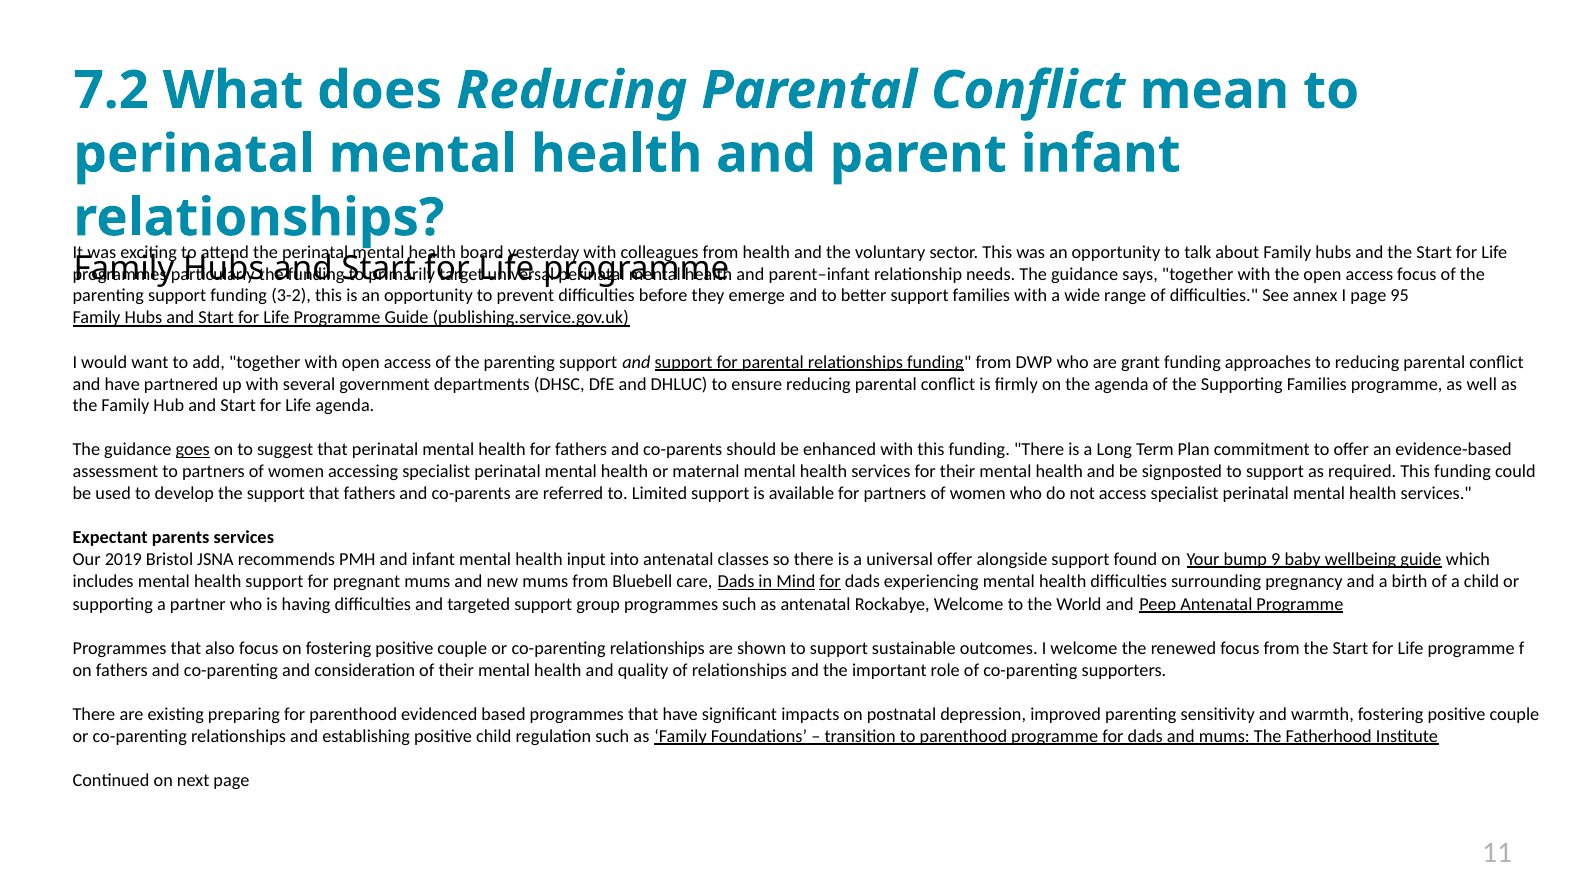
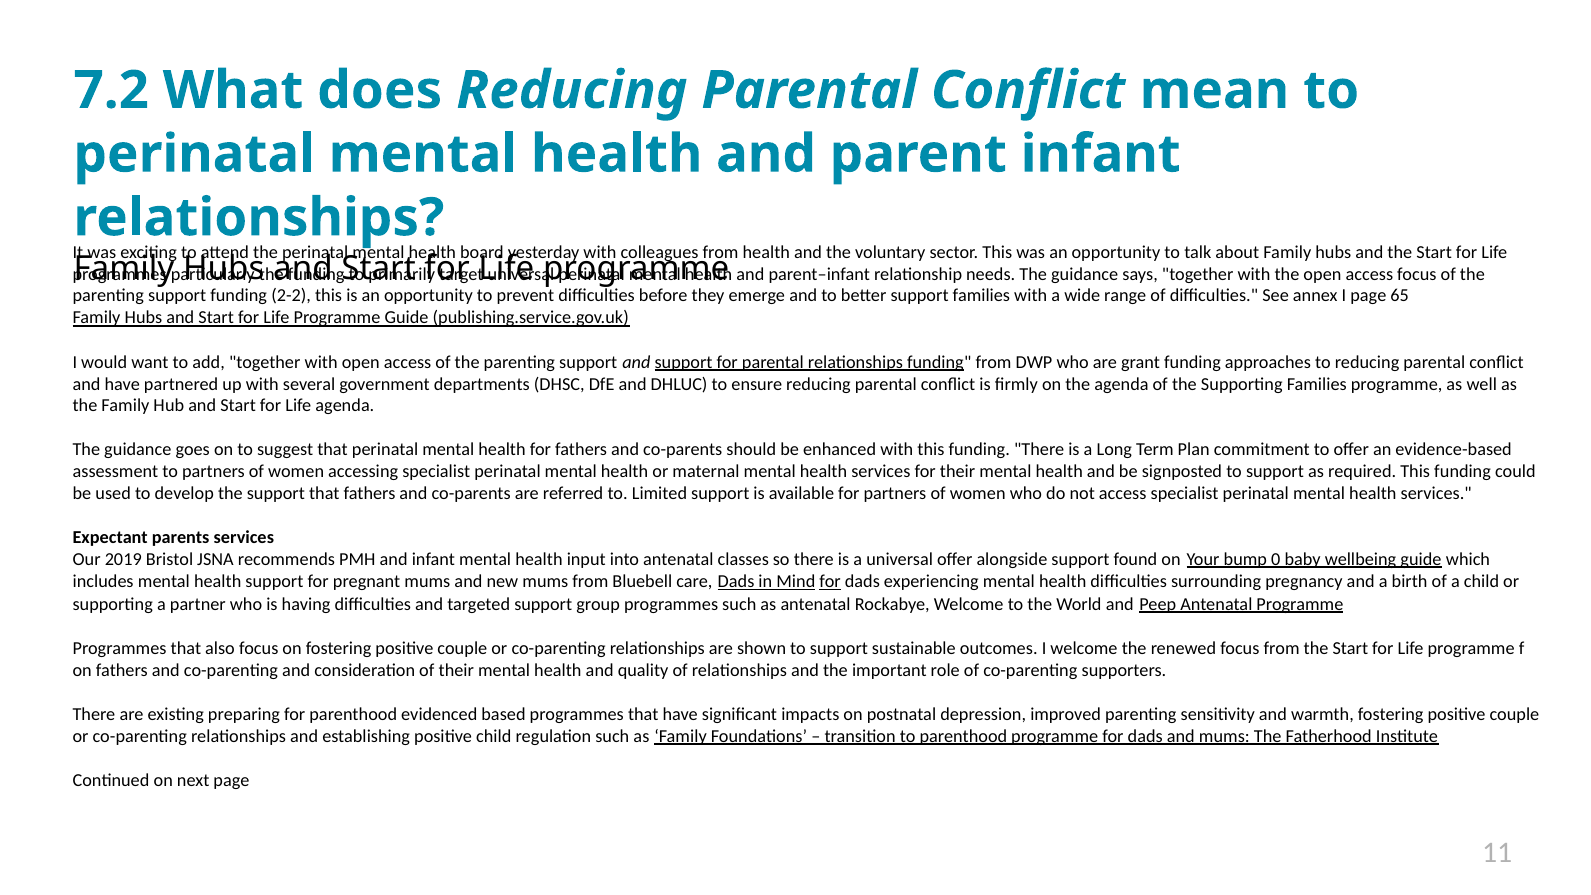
3-2: 3-2 -> 2-2
95: 95 -> 65
goes underline: present -> none
9: 9 -> 0
